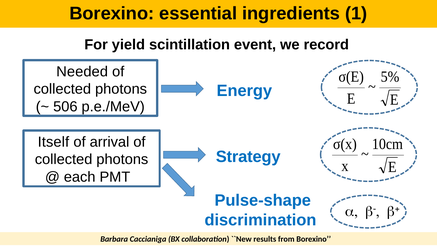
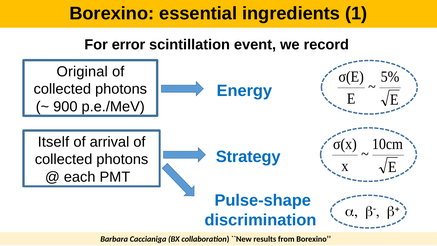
yield: yield -> error
Needed: Needed -> Original
506: 506 -> 900
